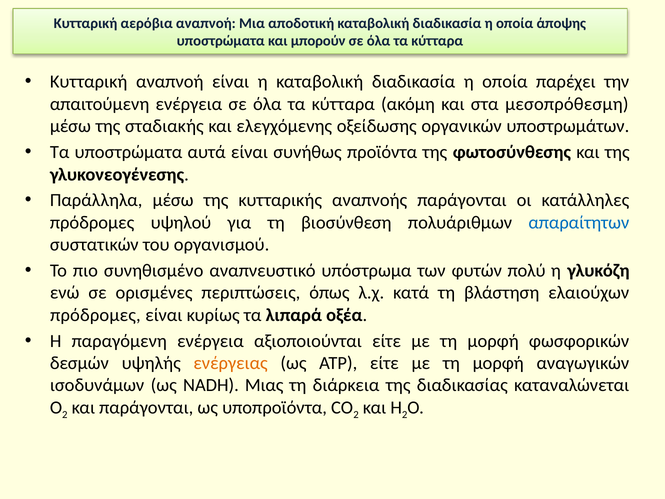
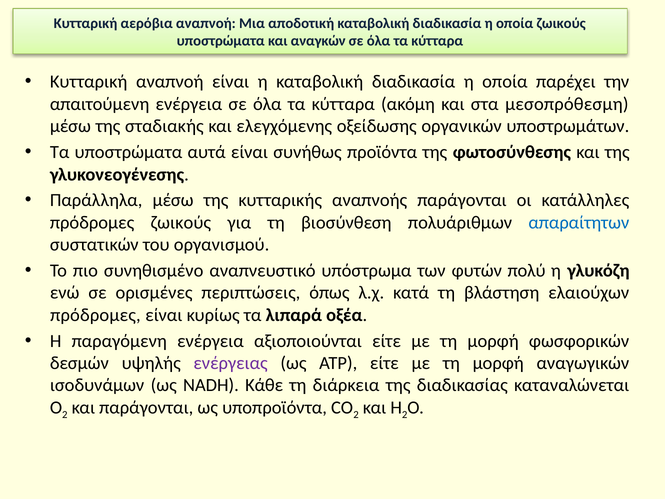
οποία άποψης: άποψης -> ζωικούς
μπορούν: μπορούν -> αναγκών
πρόδρομες υψηλού: υψηλού -> ζωικούς
ενέργειας colour: orange -> purple
Μιας: Μιας -> Κάθε
